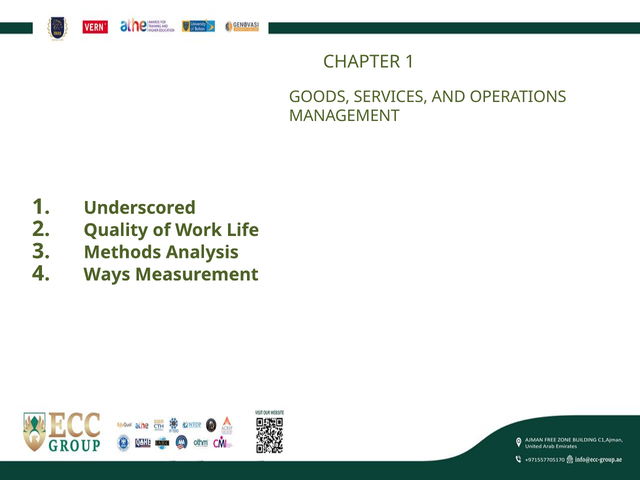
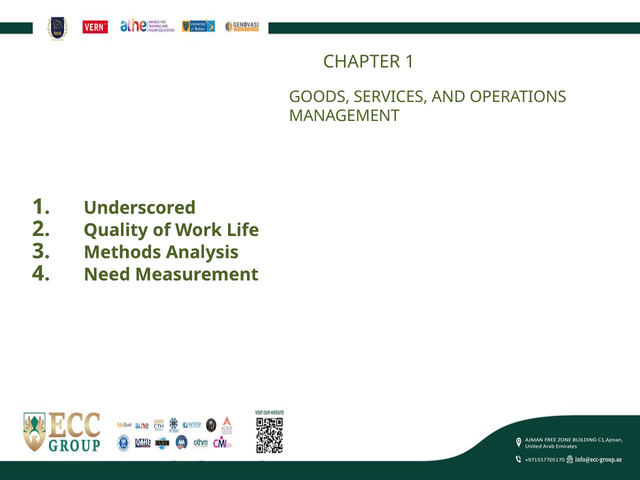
Ways: Ways -> Need
